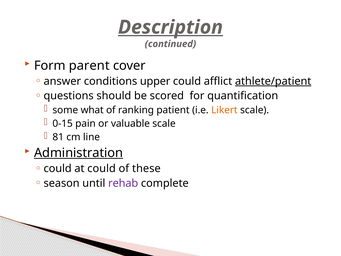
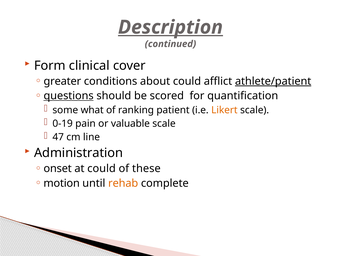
parent: parent -> clinical
answer: answer -> greater
upper: upper -> about
questions underline: none -> present
0-15: 0-15 -> 0-19
81: 81 -> 47
Administration underline: present -> none
could at (58, 168): could -> onset
season: season -> motion
rehab colour: purple -> orange
